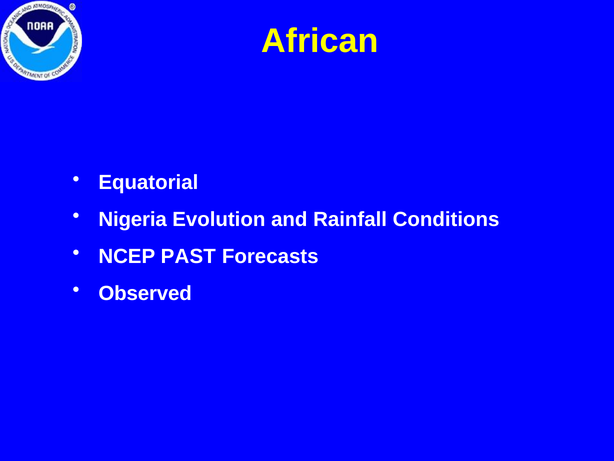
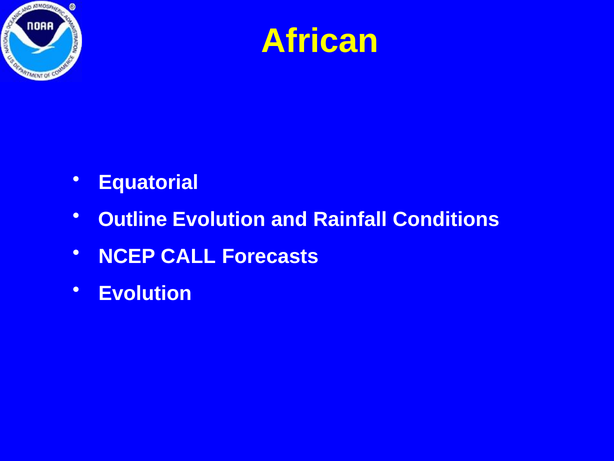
Nigeria: Nigeria -> Outline
PAST: PAST -> CALL
Observed at (145, 293): Observed -> Evolution
